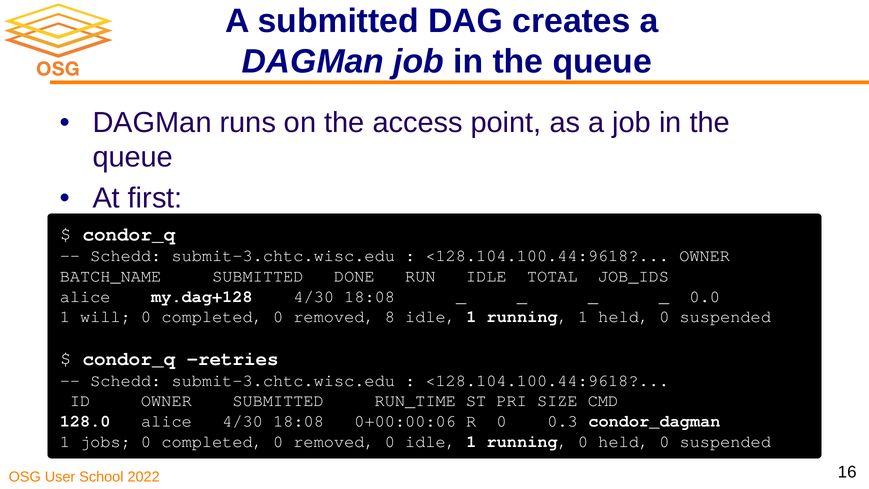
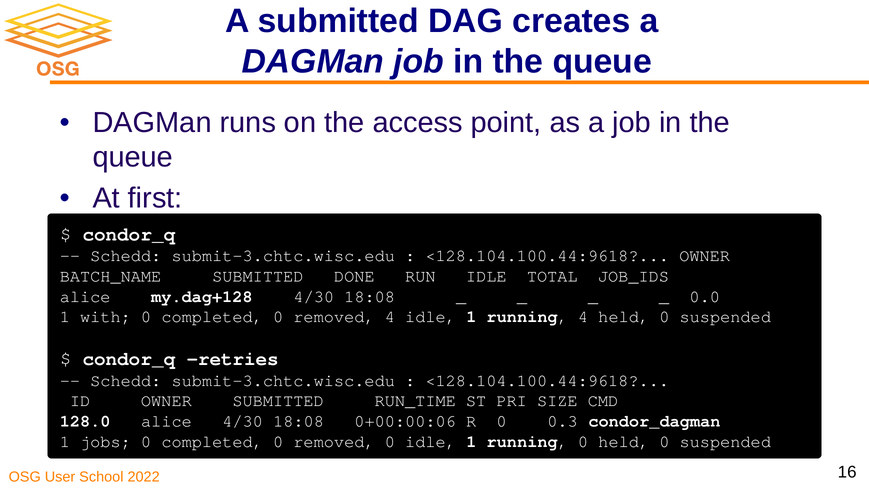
will: will -> with
removed 8: 8 -> 4
running 1: 1 -> 4
